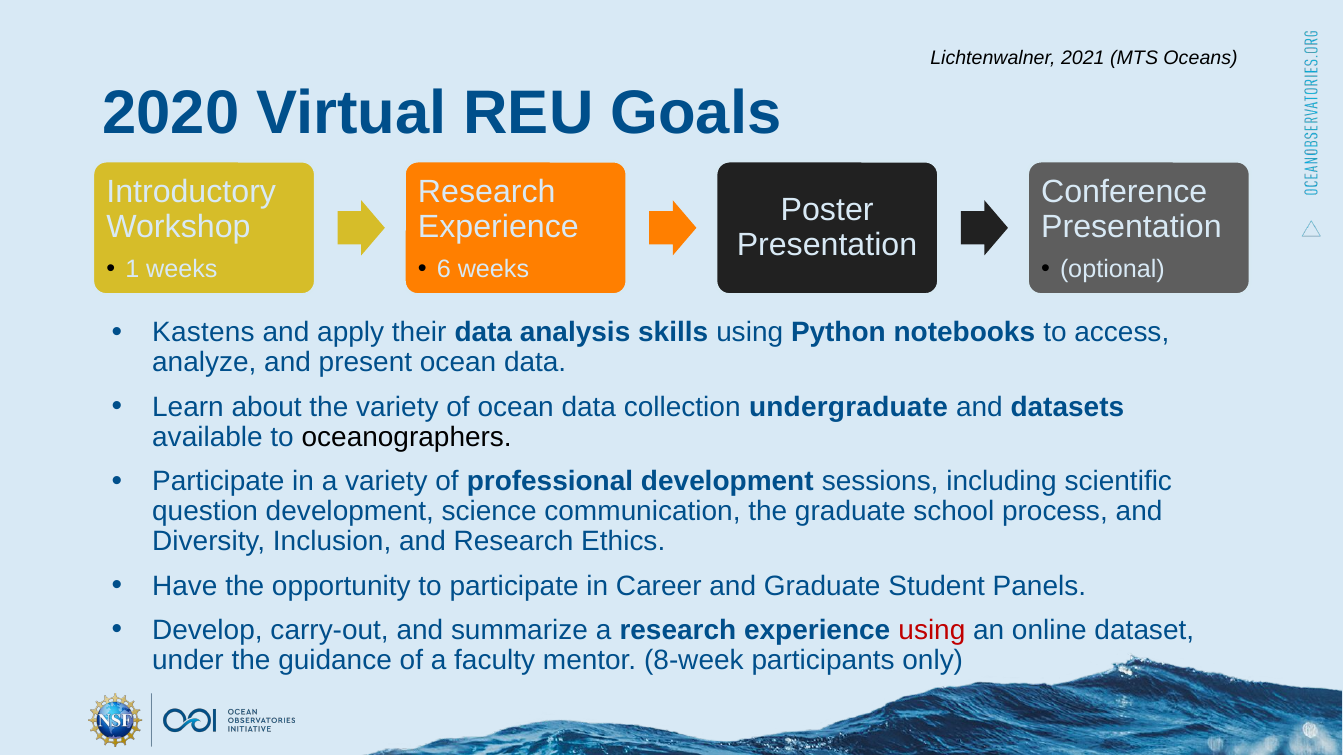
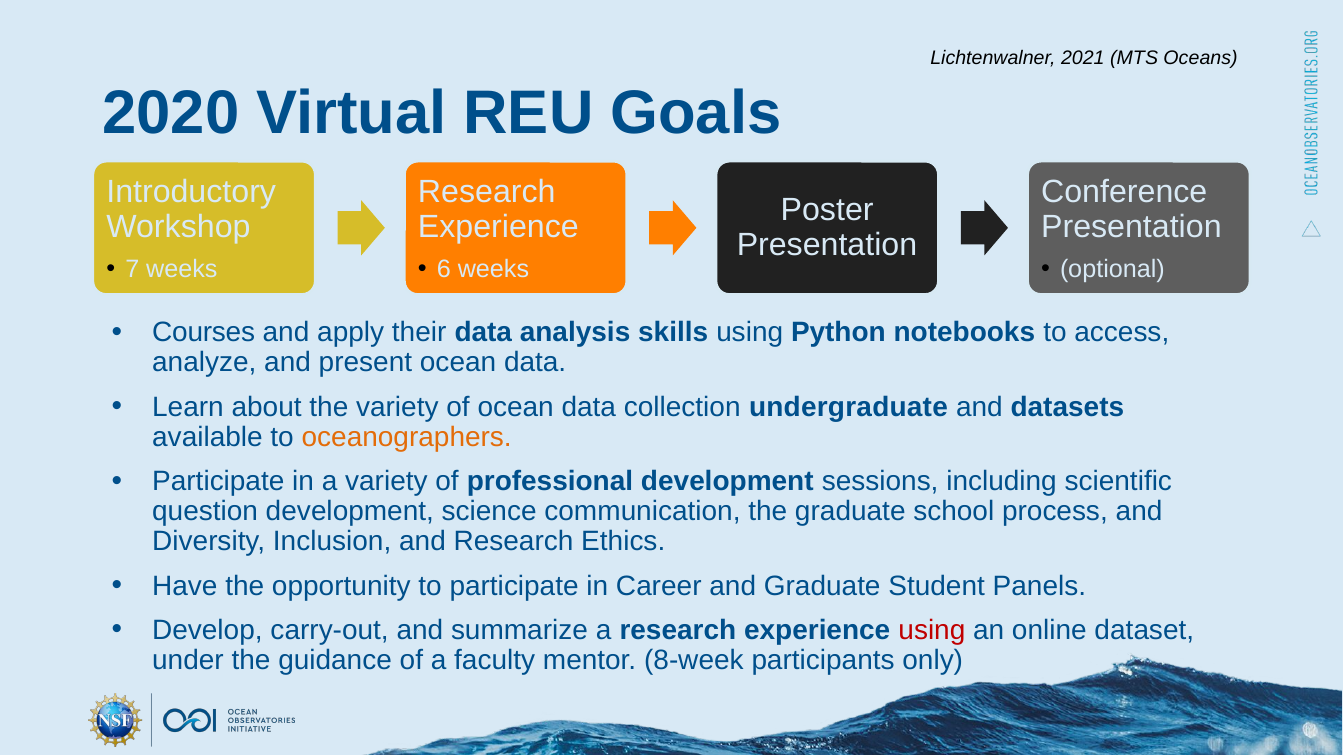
1: 1 -> 7
Kastens: Kastens -> Courses
oceanographers colour: black -> orange
